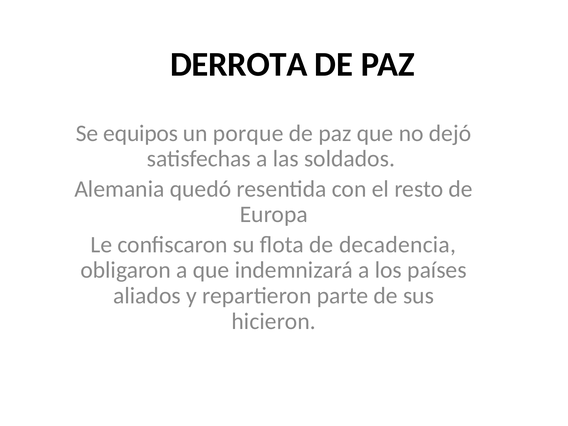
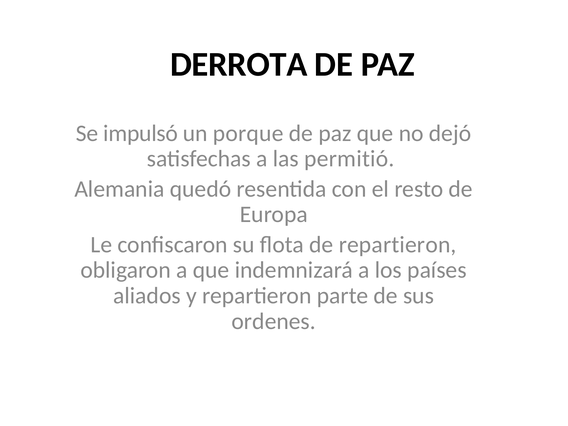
equipos: equipos -> impulsó
soldados: soldados -> permitió
de decadencia: decadencia -> repartieron
hicieron: hicieron -> ordenes
